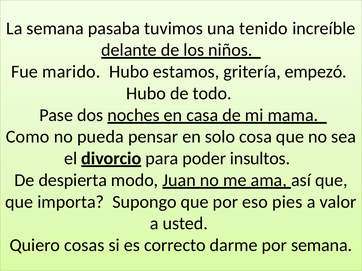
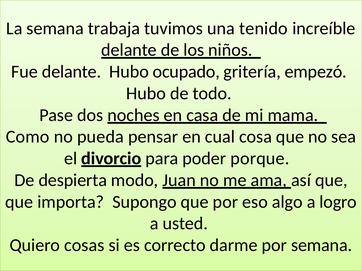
pasaba: pasaba -> trabaja
Fue marido: marido -> delante
estamos: estamos -> ocupado
solo: solo -> cual
insultos: insultos -> porque
pies: pies -> algo
valor: valor -> logro
